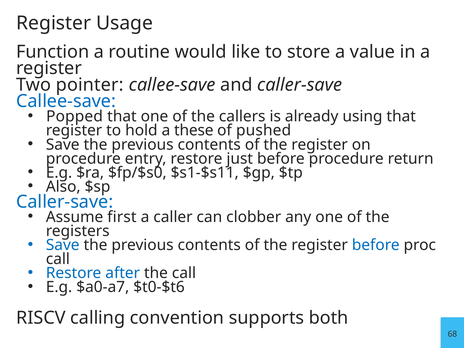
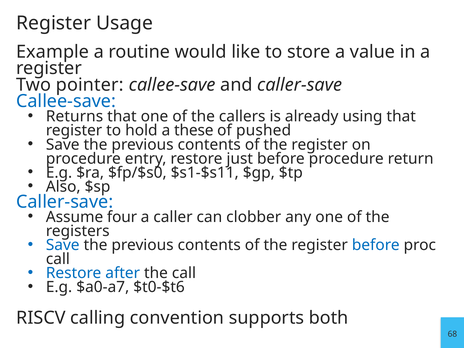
Function: Function -> Example
Popped: Popped -> Returns
first: first -> four
